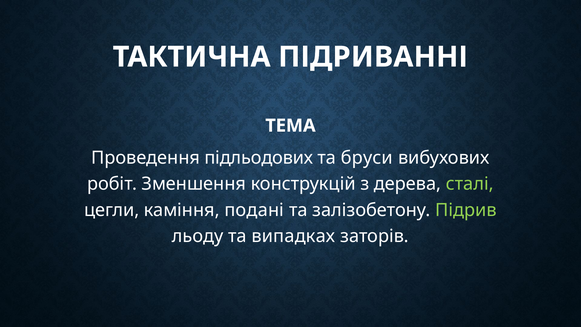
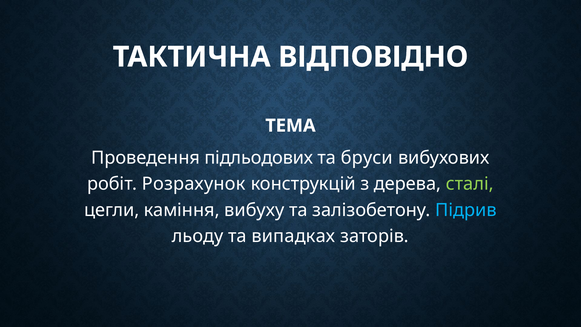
ПІДРИВАННІ: ПІДРИВАННІ -> ВІДПОВІДНО
Зменшення: Зменшення -> Розрахунок
подані: подані -> вибуху
Підрив colour: light green -> light blue
